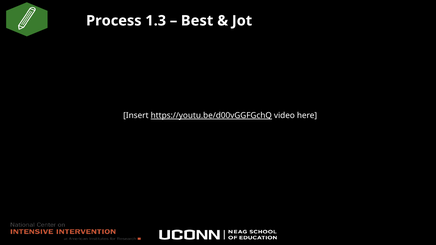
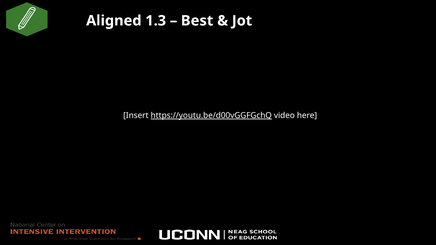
Process: Process -> Aligned
